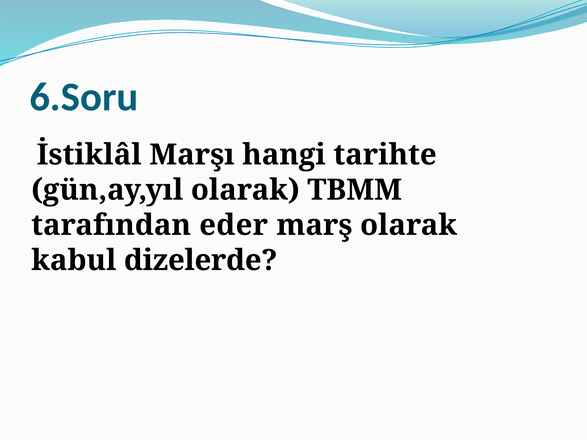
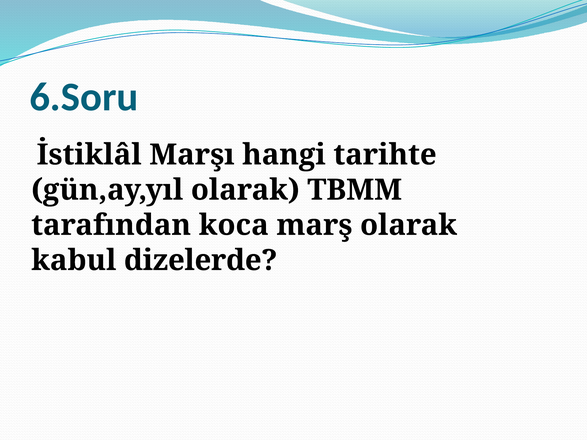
eder: eder -> koca
